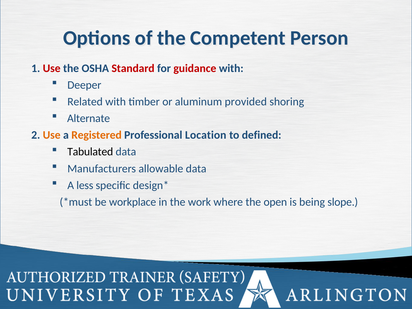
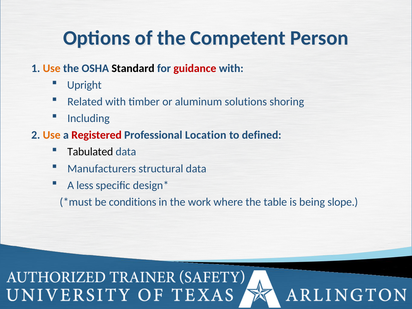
Use at (52, 68) colour: red -> orange
Standard colour: red -> black
Deeper: Deeper -> Upright
provided: provided -> solutions
Alternate: Alternate -> Including
Registered colour: orange -> red
allowable: allowable -> structural
workplace: workplace -> conditions
open: open -> table
